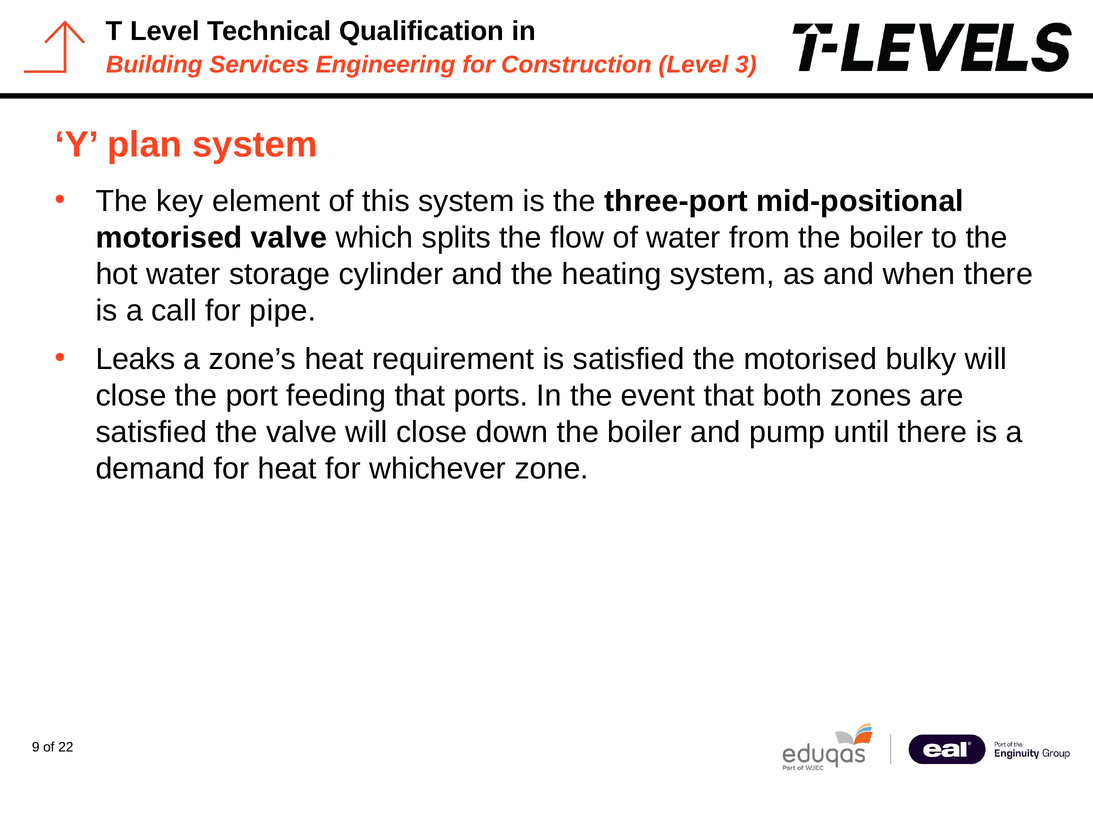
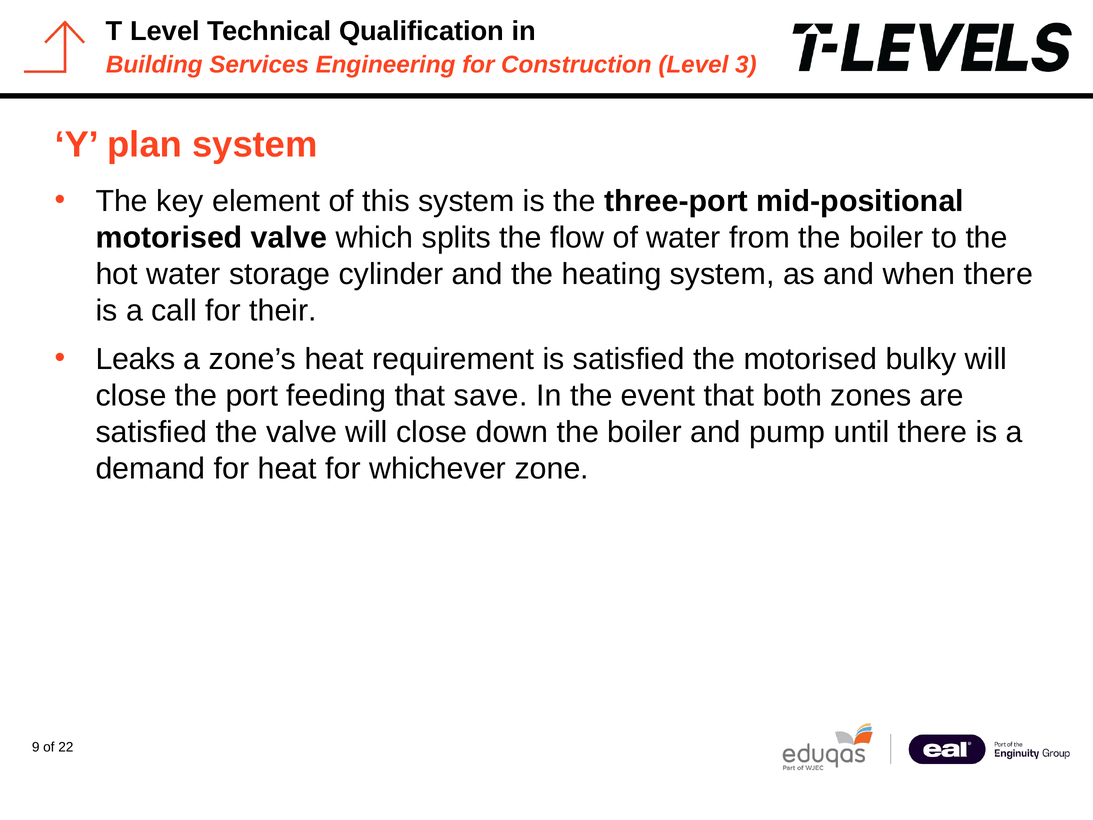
pipe: pipe -> their
ports: ports -> save
